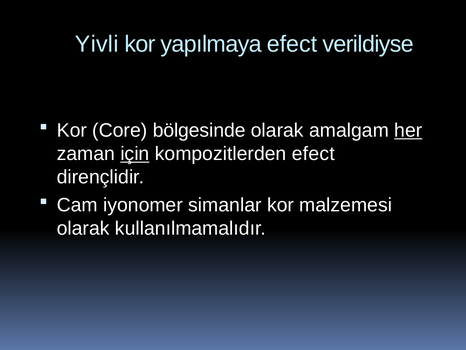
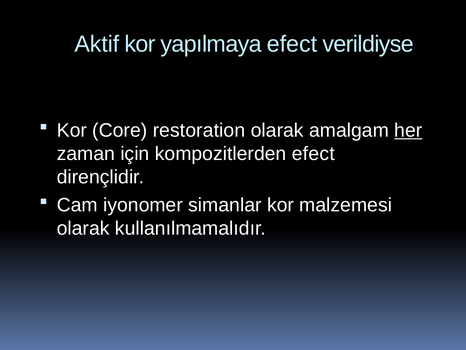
Yivli: Yivli -> Aktif
bölgesinde: bölgesinde -> restoration
için underline: present -> none
